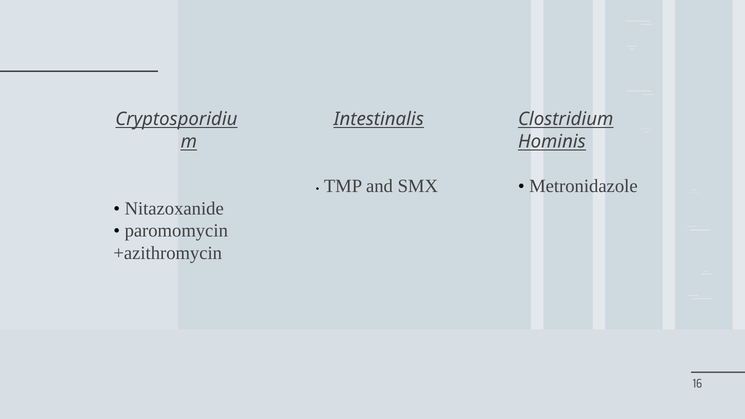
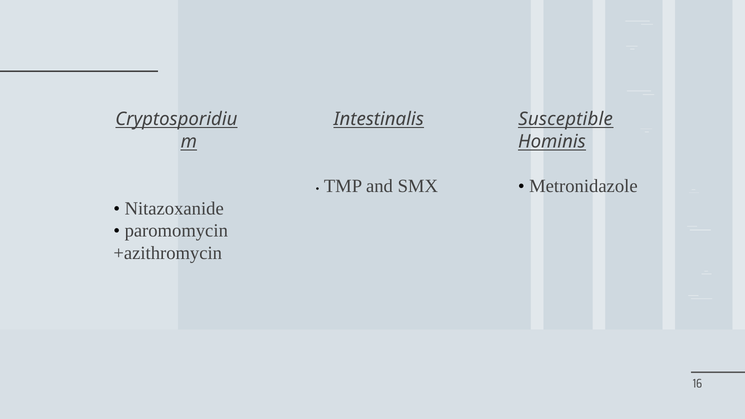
Clostridium: Clostridium -> Susceptible
